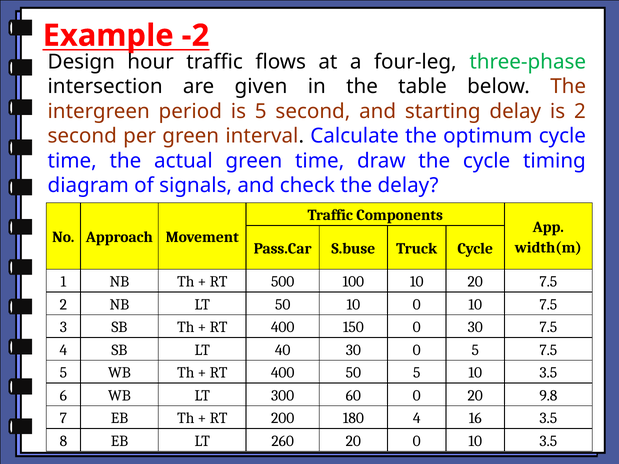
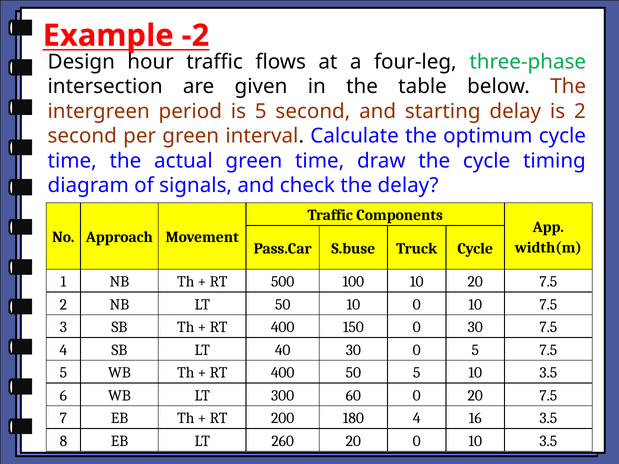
0 20 9.8: 9.8 -> 7.5
